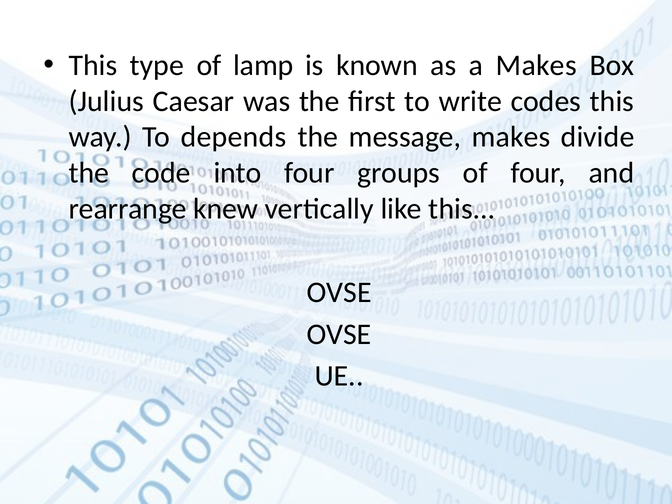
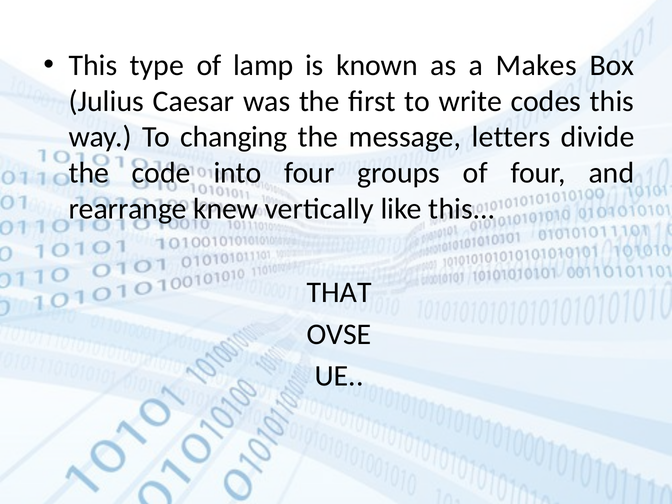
depends: depends -> changing
message makes: makes -> letters
OVSE at (339, 292): OVSE -> THAT
